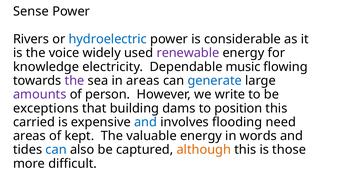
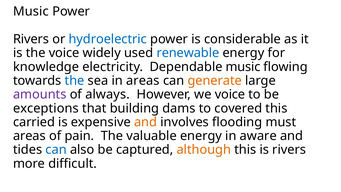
Sense at (31, 11): Sense -> Music
renewable colour: purple -> blue
the at (75, 81) colour: purple -> blue
generate colour: blue -> orange
person: person -> always
we write: write -> voice
position: position -> covered
and at (146, 122) colour: blue -> orange
need: need -> must
kept: kept -> pain
words: words -> aware
is those: those -> rivers
